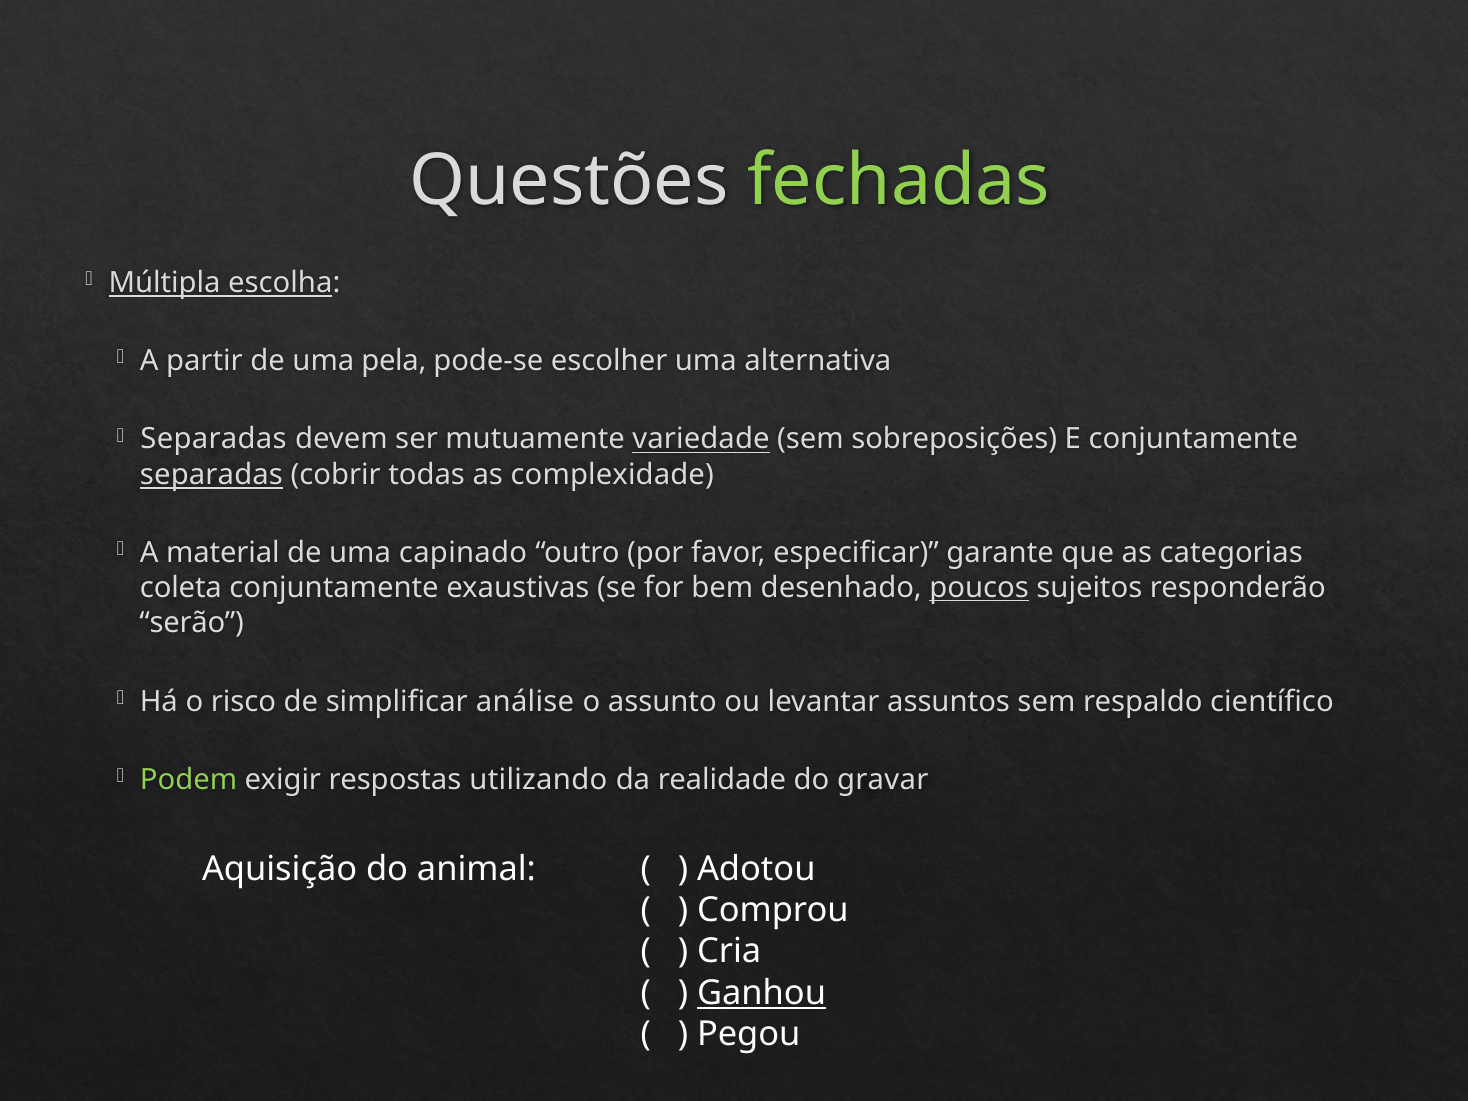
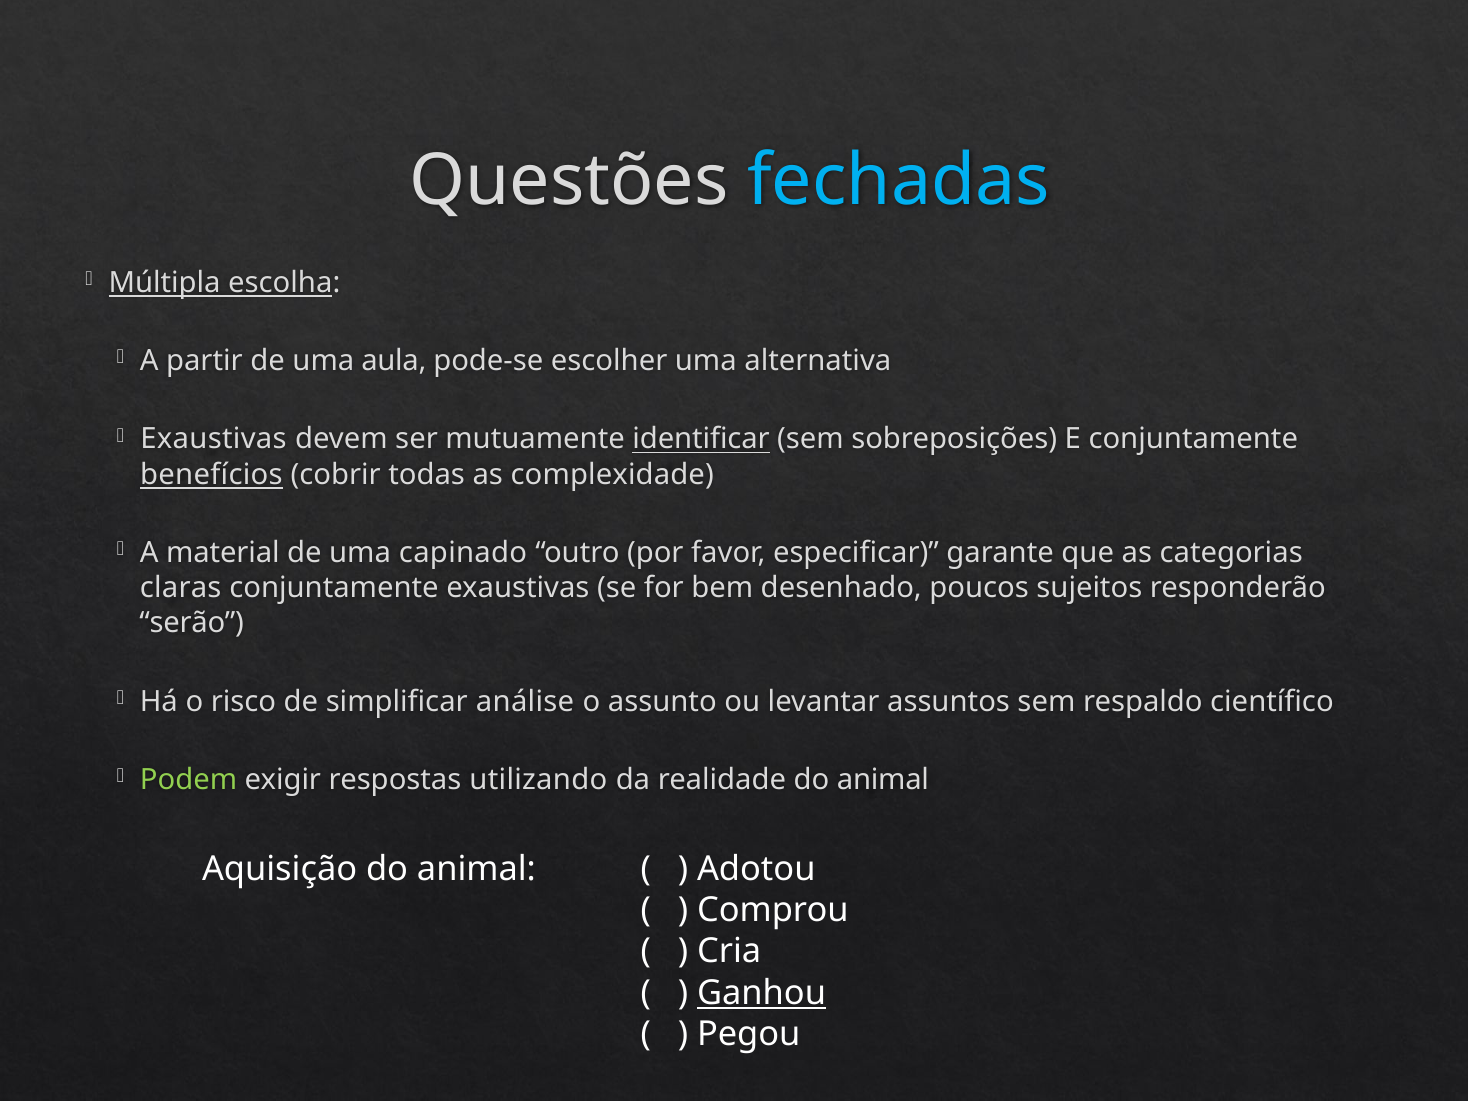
fechadas colour: light green -> light blue
pela: pela -> aula
Separadas at (214, 439): Separadas -> Exaustivas
variedade: variedade -> identificar
separadas at (211, 474): separadas -> benefícios
coleta: coleta -> claras
poucos underline: present -> none
realidade do gravar: gravar -> animal
